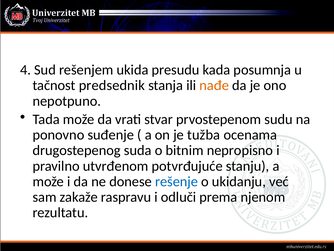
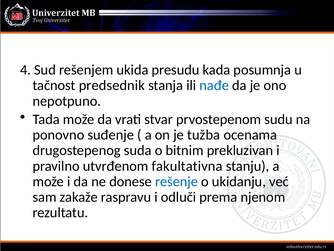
nađe colour: orange -> blue
nepropisno: nepropisno -> prekluzivan
potvrđujuće: potvrđujuće -> fakultativna
